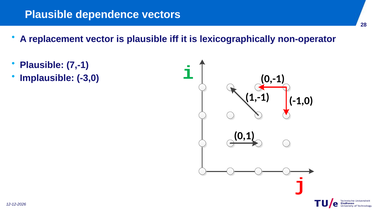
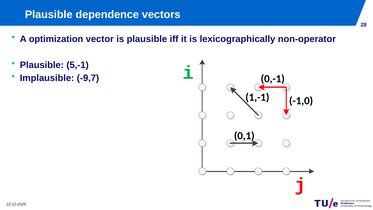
replacement: replacement -> optimization
7,-1: 7,-1 -> 5,-1
-3,0: -3,0 -> -9,7
